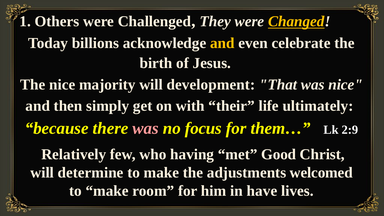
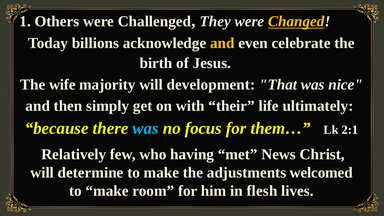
The nice: nice -> wife
was at (146, 128) colour: pink -> light blue
2:9: 2:9 -> 2:1
Good: Good -> News
have: have -> flesh
